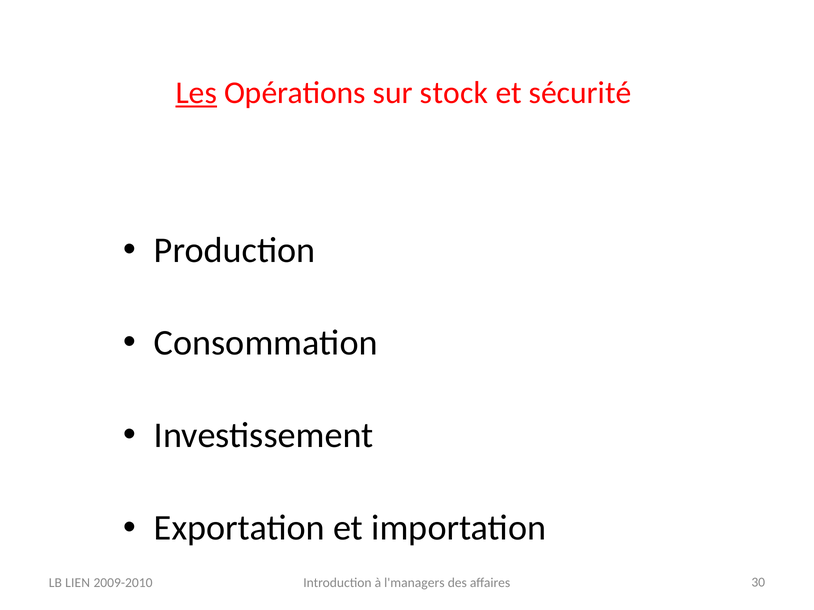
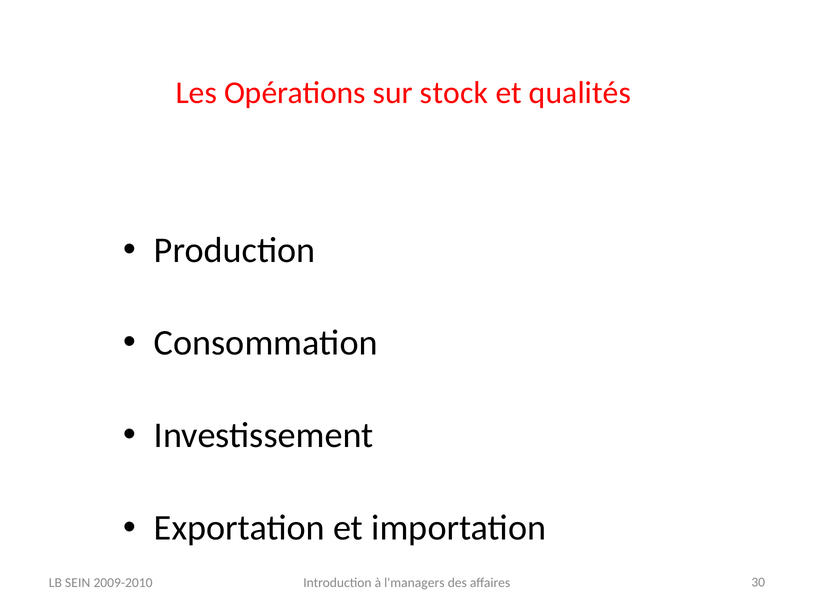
Les at (196, 93) underline: present -> none
sécurité: sécurité -> qualités
LIEN: LIEN -> SEIN
